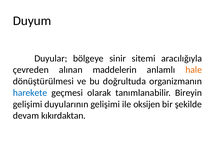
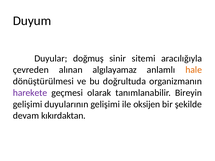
bölgeye: bölgeye -> doğmuş
maddelerin: maddelerin -> algılayamaz
harekete colour: blue -> purple
